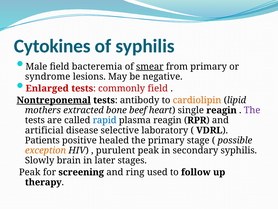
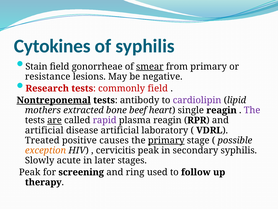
Male: Male -> Stain
bacteremia: bacteremia -> gonorrheae
syndrome: syndrome -> resistance
Enlarged: Enlarged -> Research
cardiolipin colour: orange -> purple
are underline: none -> present
rapid colour: blue -> purple
disease selective: selective -> artificial
Patients: Patients -> Treated
healed: healed -> causes
primary at (166, 140) underline: none -> present
purulent: purulent -> cervicitis
brain: brain -> acute
